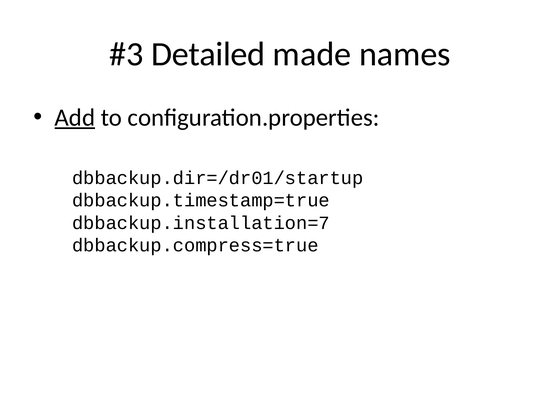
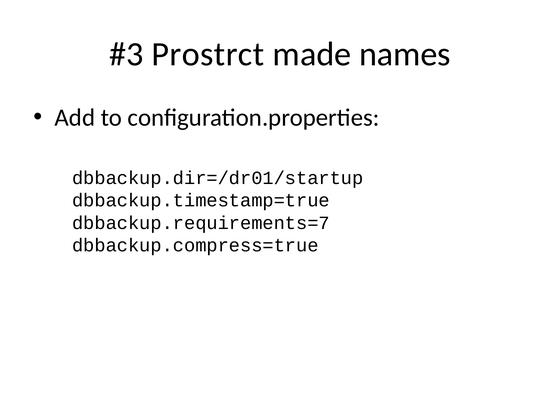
Detailed: Detailed -> Prostrct
Add underline: present -> none
dbbackup.installation=7: dbbackup.installation=7 -> dbbackup.requirements=7
